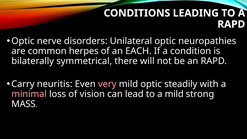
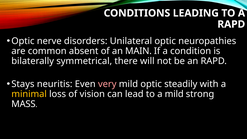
herpes: herpes -> absent
EACH: EACH -> MAIN
Carry: Carry -> Stays
minimal colour: pink -> yellow
